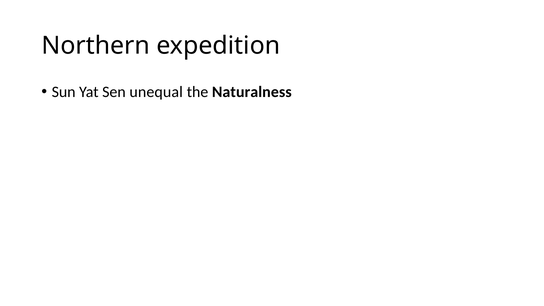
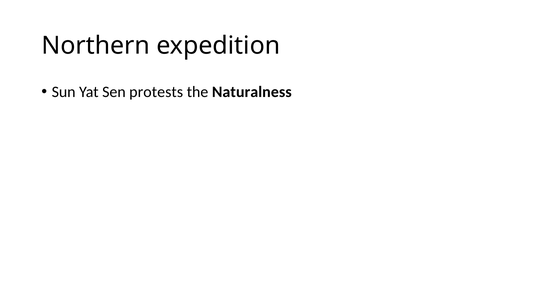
unequal: unequal -> protests
